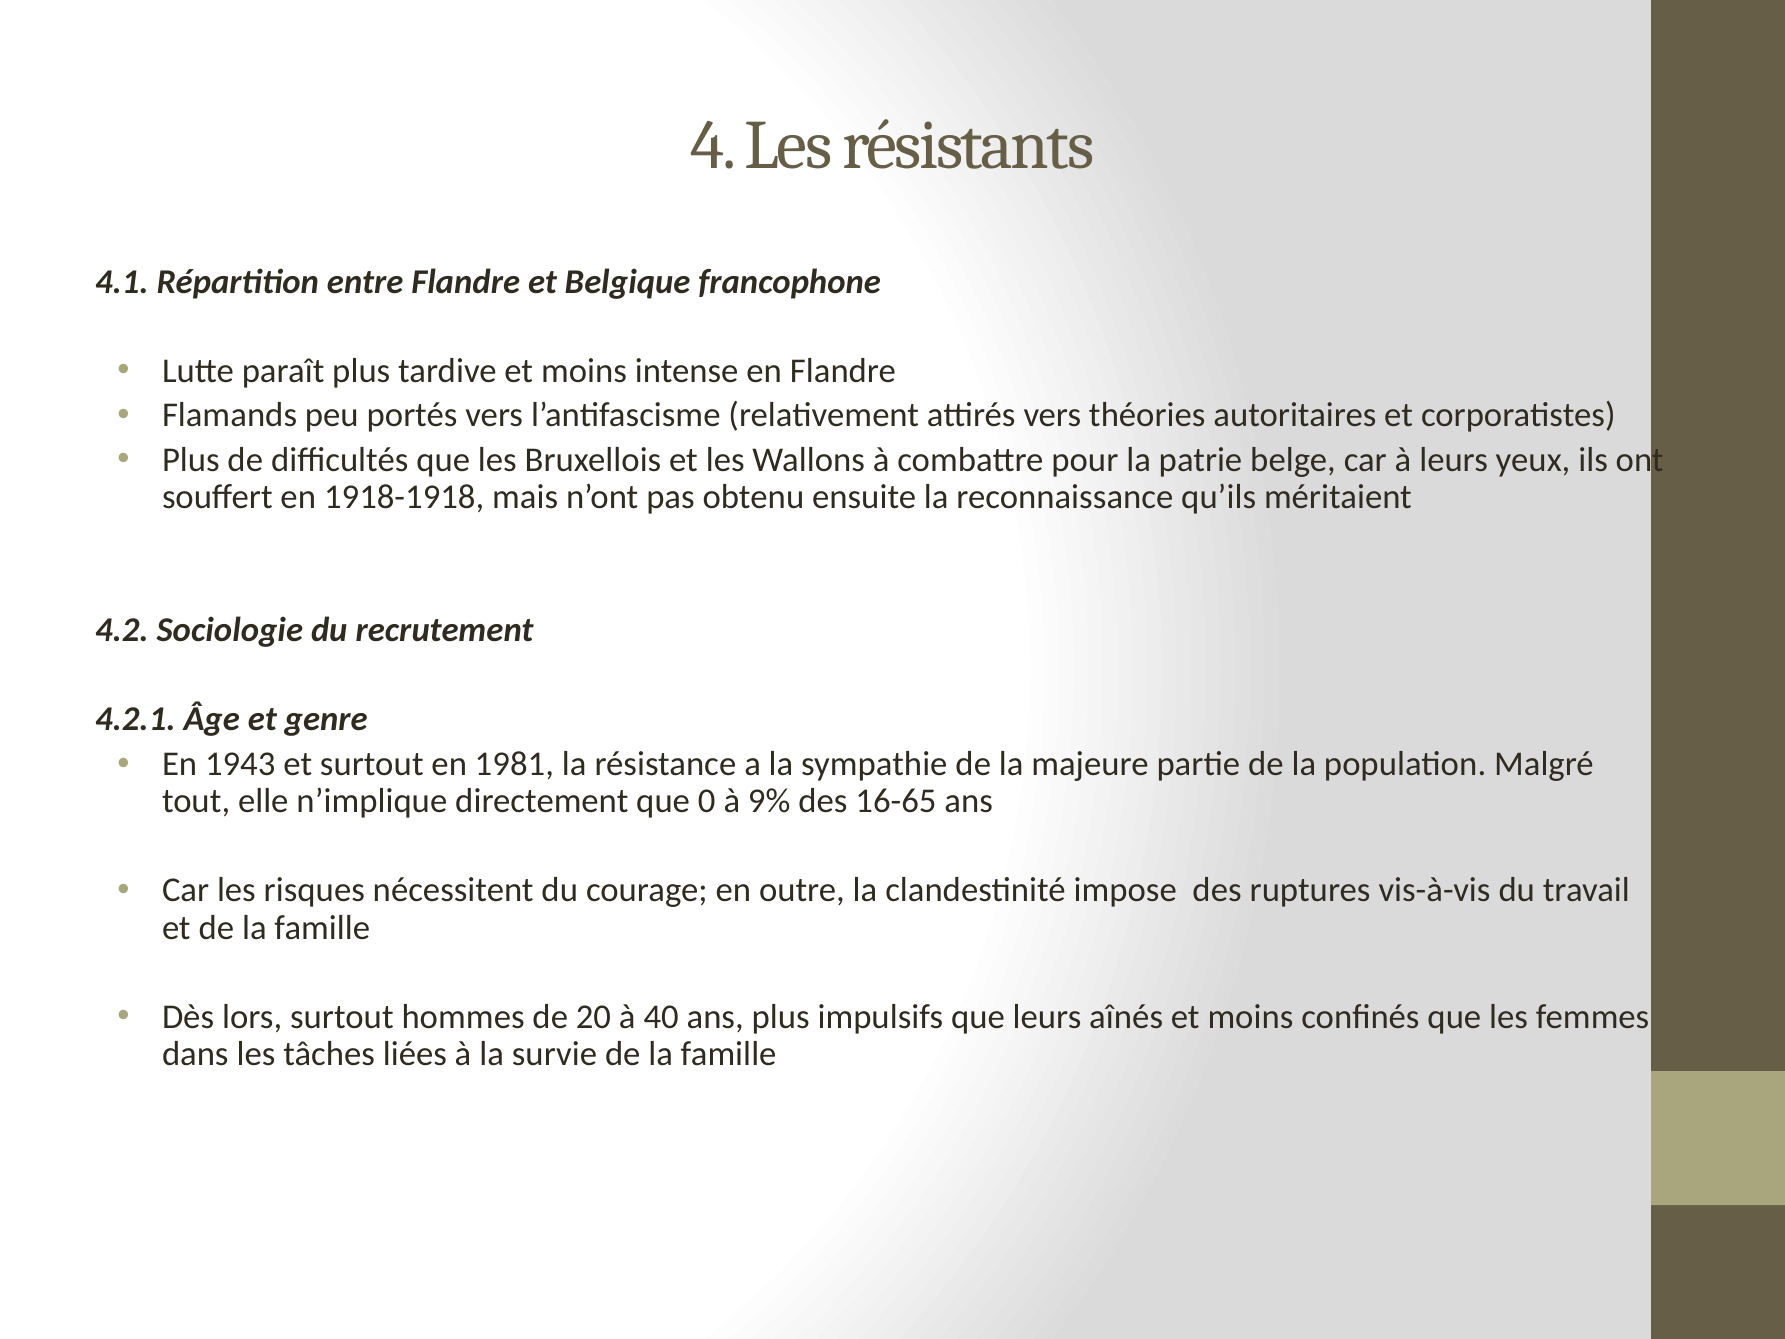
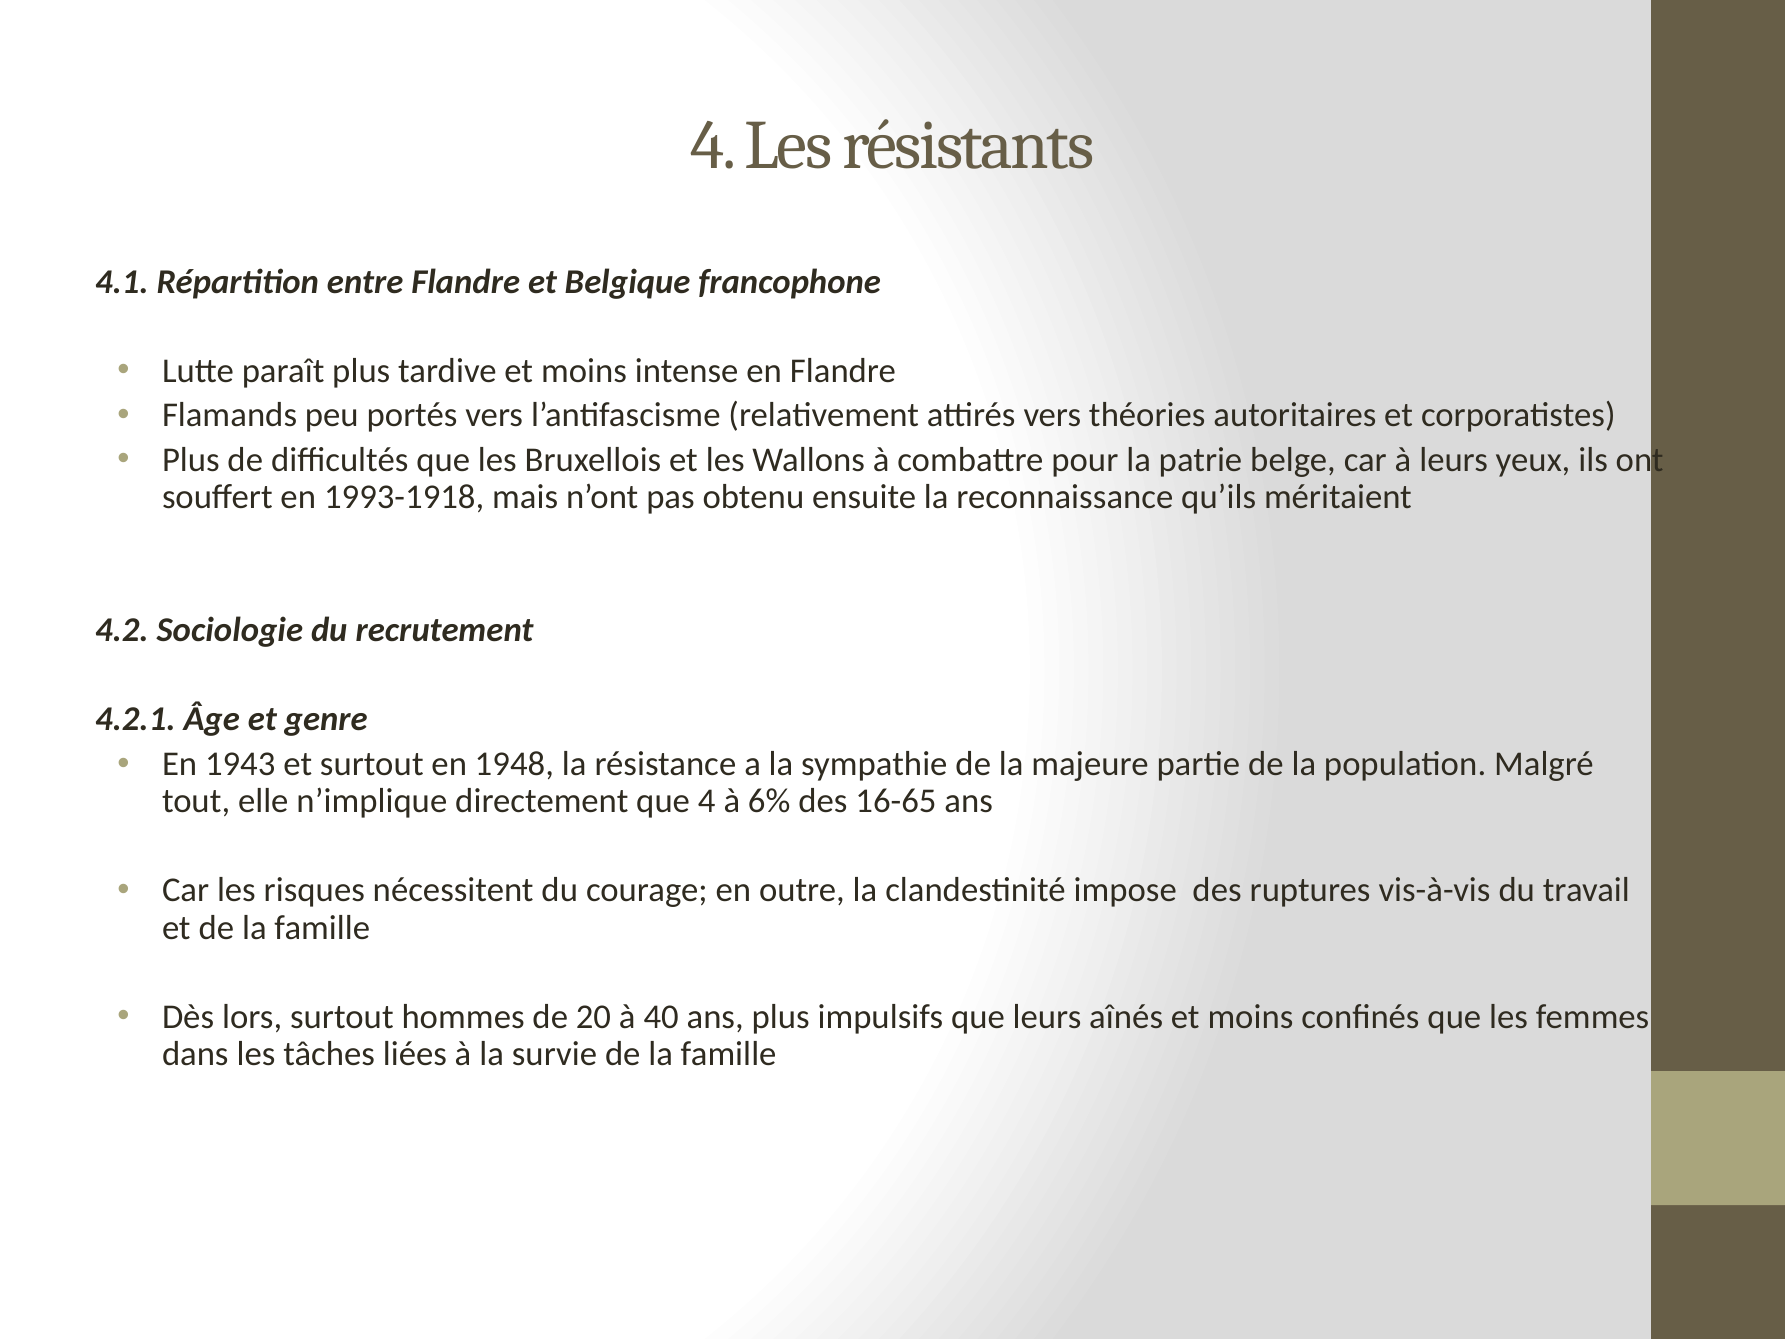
1918-1918: 1918-1918 -> 1993-1918
1981: 1981 -> 1948
que 0: 0 -> 4
9%: 9% -> 6%
